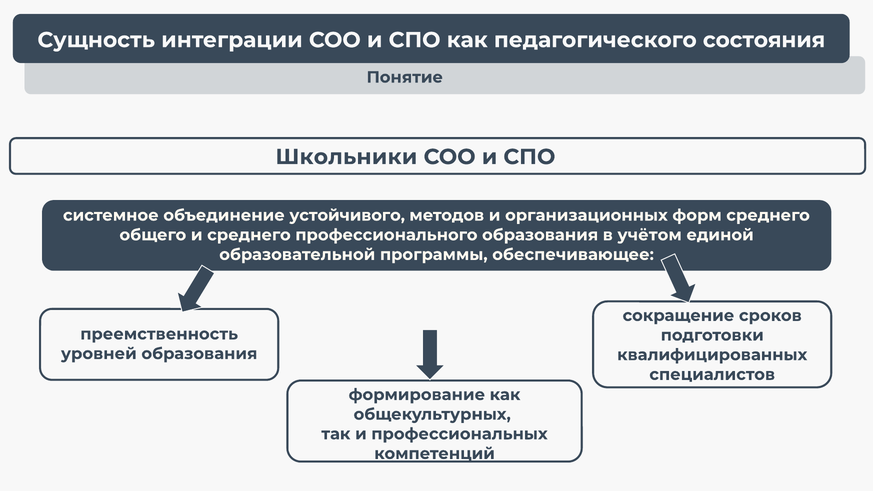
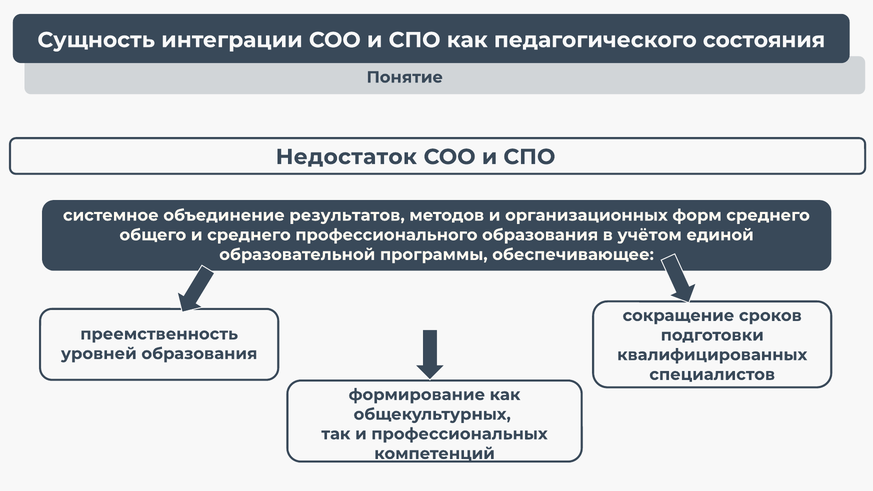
Школьники: Школьники -> Недостаток
устойчивого: устойчивого -> результатов
